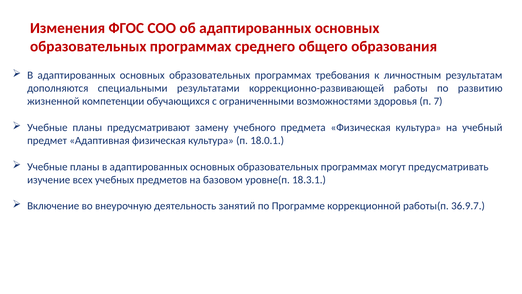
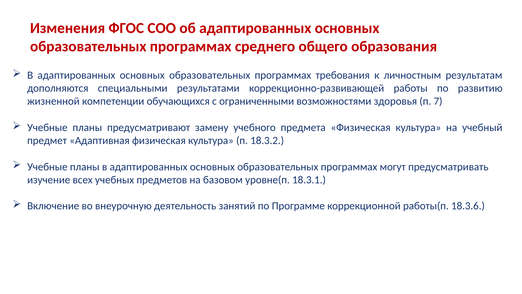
18.0.1: 18.0.1 -> 18.3.2
36.9.7: 36.9.7 -> 18.3.6
